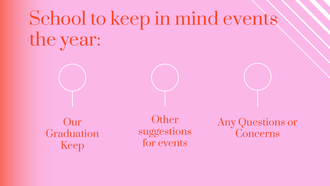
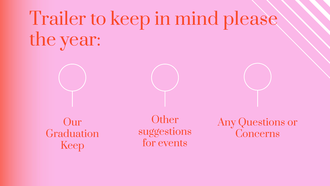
School: School -> Trailer
mind events: events -> please
